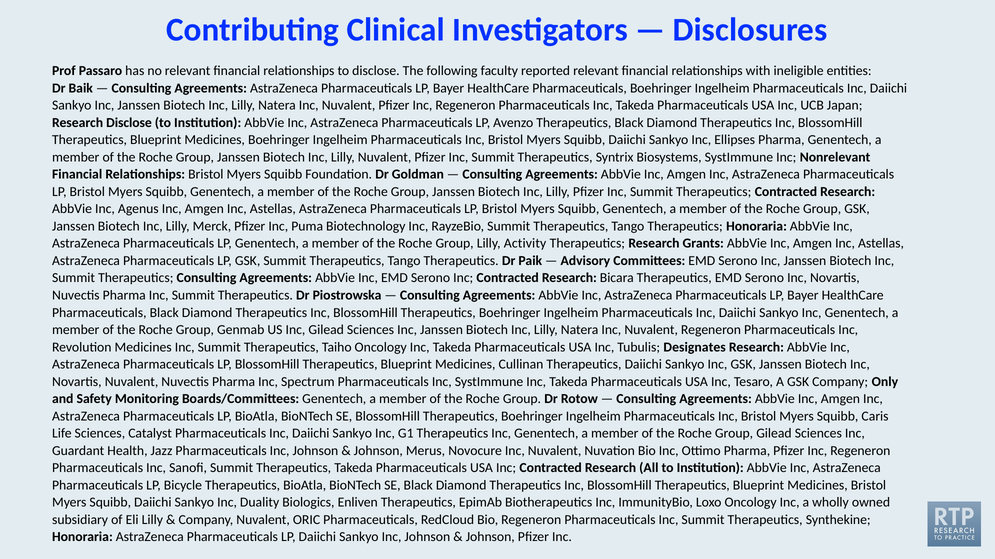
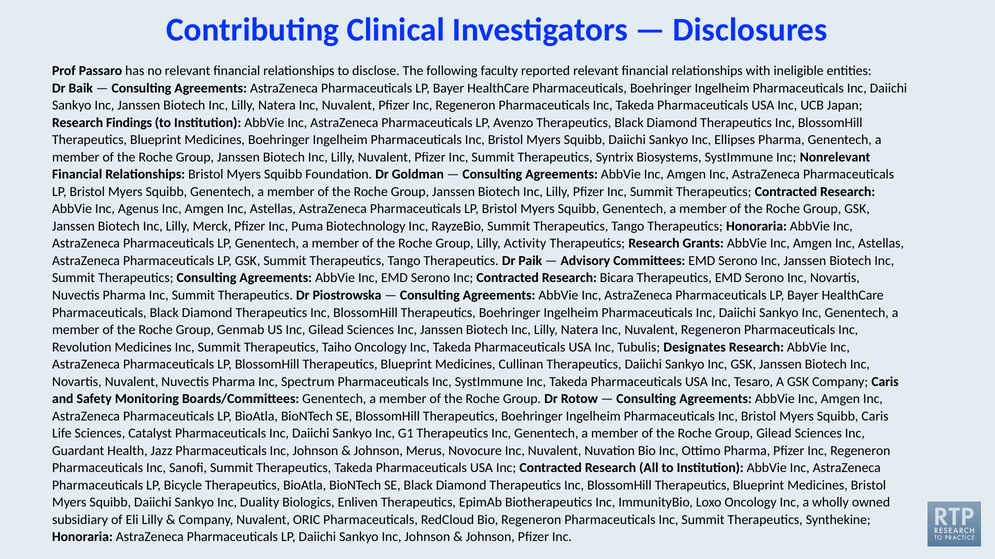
Research Disclose: Disclose -> Findings
Company Only: Only -> Caris
